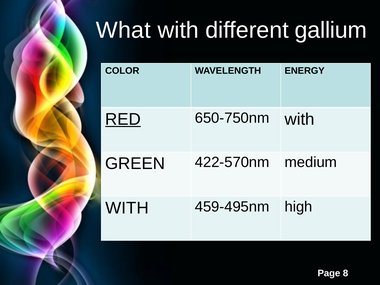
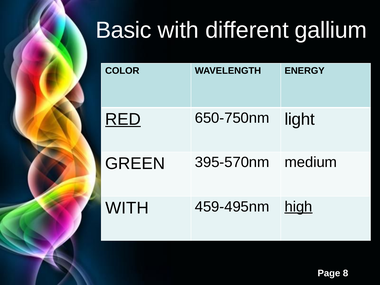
What: What -> Basic
650-750nm with: with -> light
422-570nm: 422-570nm -> 395-570nm
high underline: none -> present
